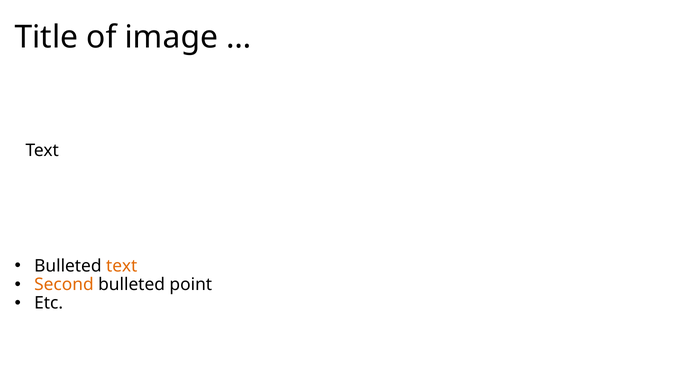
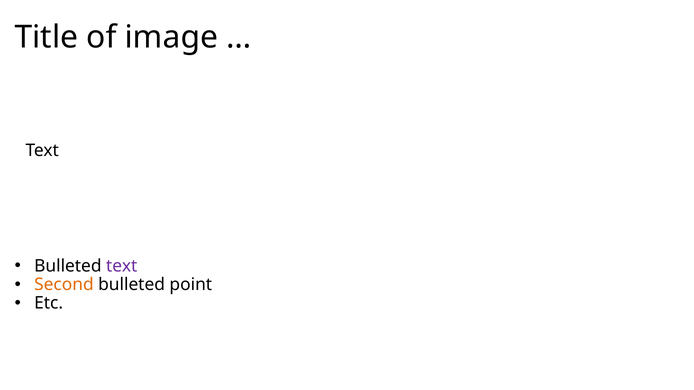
text at (122, 266) colour: orange -> purple
